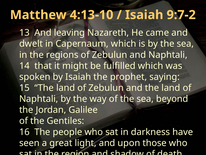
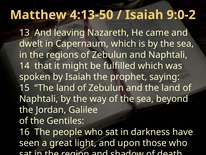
4:13-10: 4:13-10 -> 4:13-50
9:7-2: 9:7-2 -> 9:0-2
